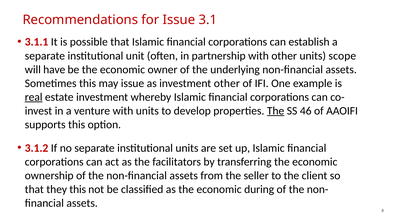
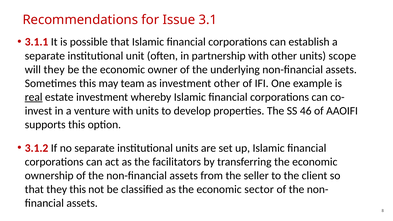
will have: have -> they
may issue: issue -> team
The at (276, 111) underline: present -> none
during: during -> sector
